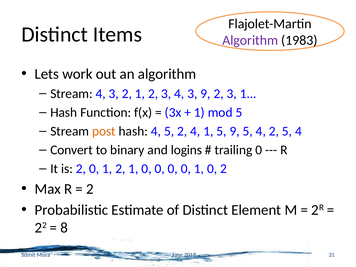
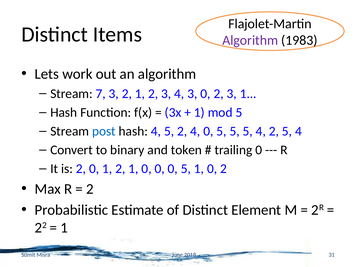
Stream 4: 4 -> 7
3 9: 9 -> 0
post colour: orange -> blue
4 1: 1 -> 0
9 at (235, 131): 9 -> 5
logins: logins -> token
0 0 0 0: 0 -> 5
8 at (64, 228): 8 -> 1
